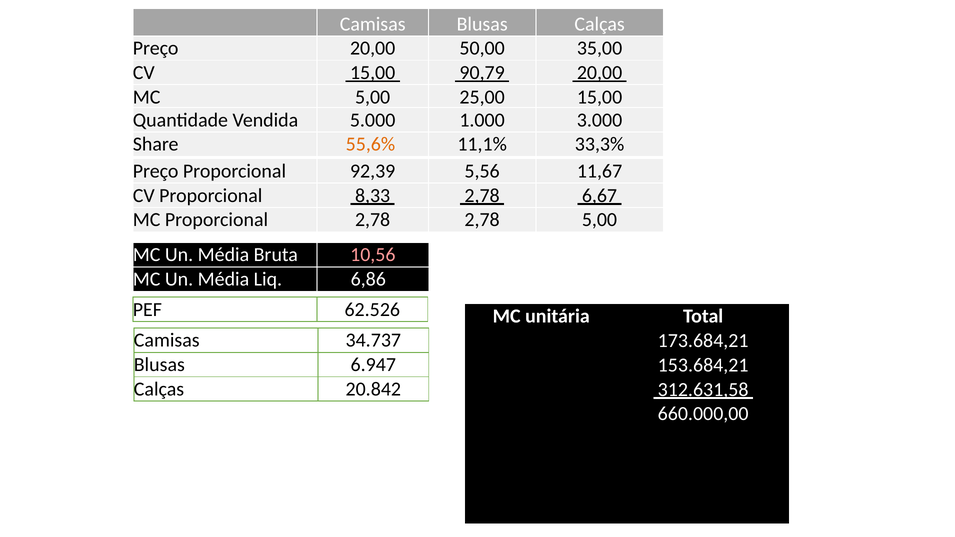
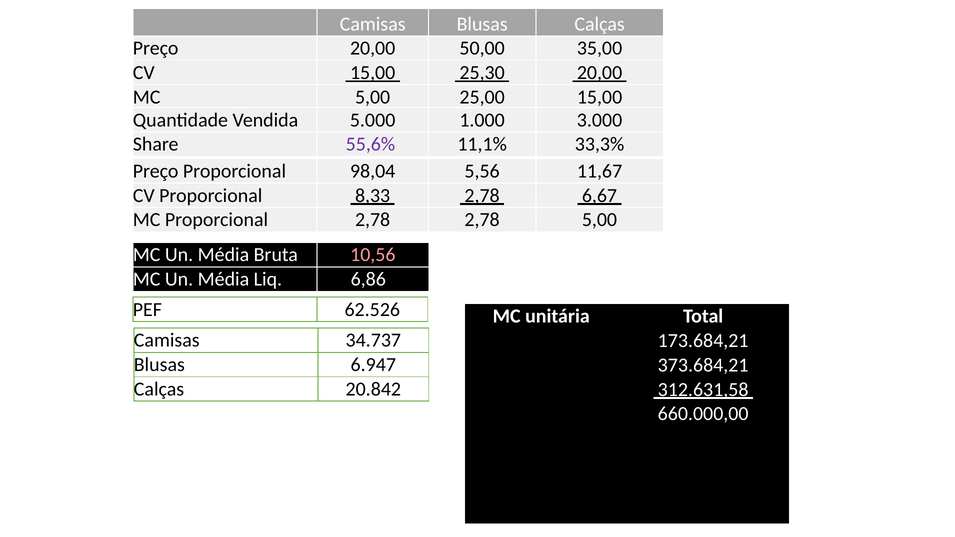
90,79: 90,79 -> 25,30
55,6% colour: orange -> purple
92,39: 92,39 -> 98,04
153.684,21: 153.684,21 -> 373.684,21
